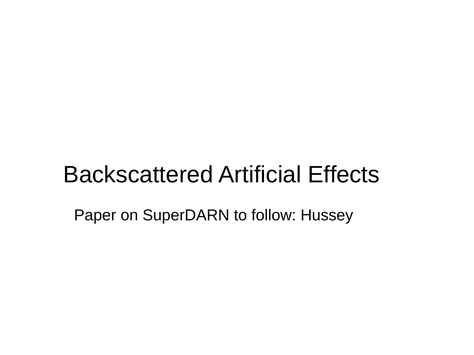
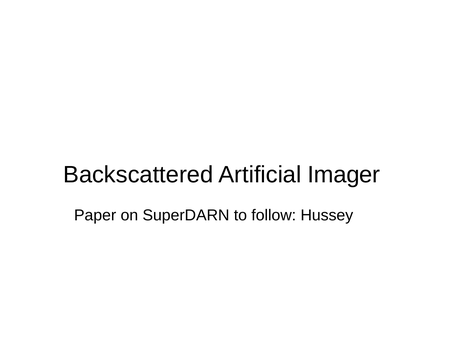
Effects: Effects -> Imager
